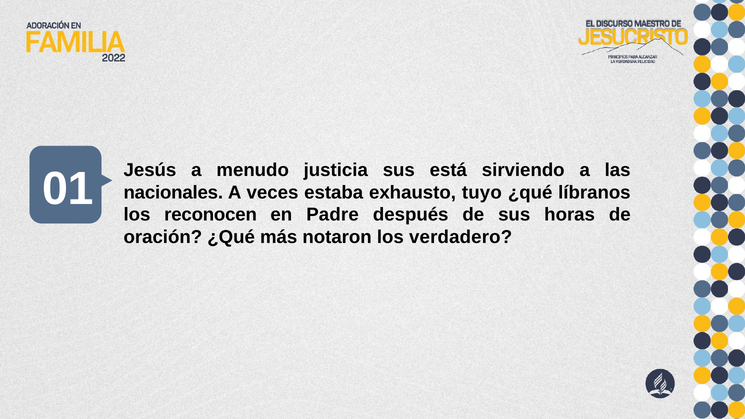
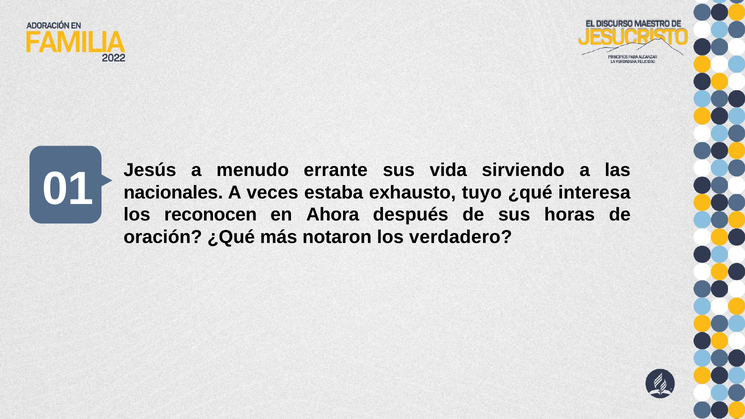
justicia: justicia -> errante
está: está -> vida
líbranos: líbranos -> interesa
Padre: Padre -> Ahora
